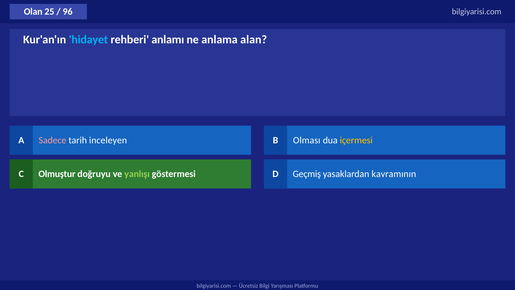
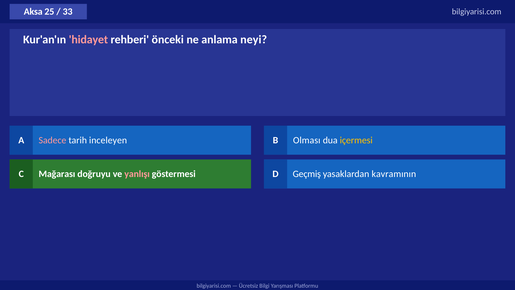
Olan: Olan -> Aksa
96: 96 -> 33
hidayet colour: light blue -> pink
anlamı: anlamı -> önceki
alan: alan -> neyi
Olmuştur: Olmuştur -> Mağarası
yanlışı colour: light green -> pink
